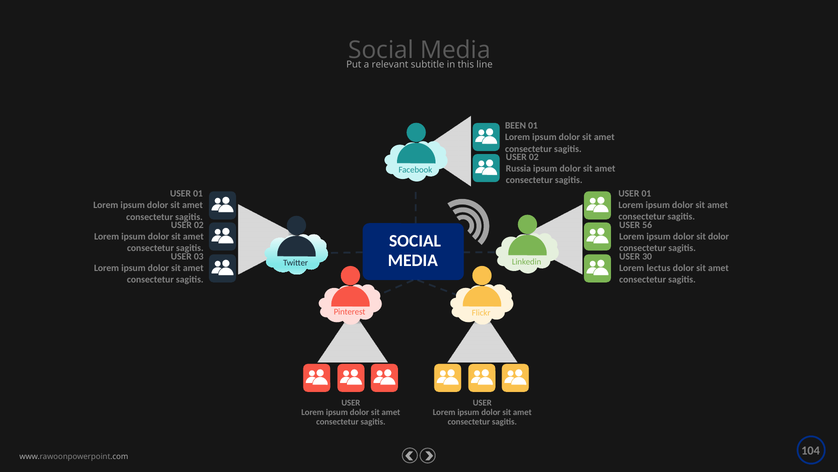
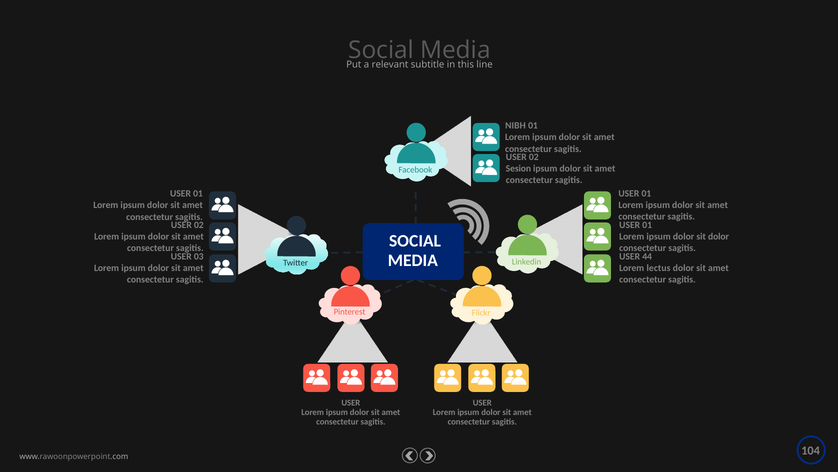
BEEN: BEEN -> NIBH
Russia: Russia -> Sesion
56 at (647, 225): 56 -> 01
30: 30 -> 44
